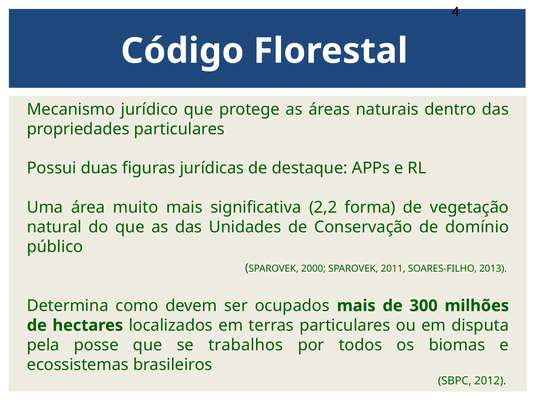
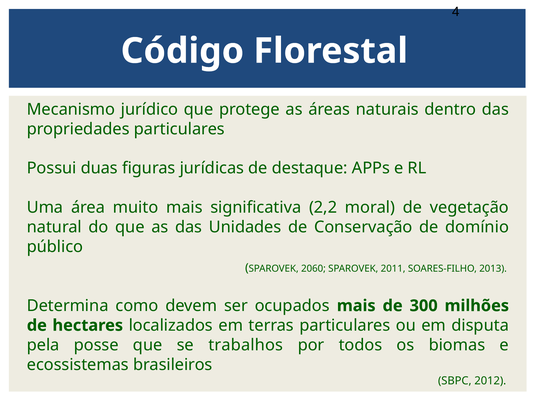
forma: forma -> moral
2000: 2000 -> 2060
